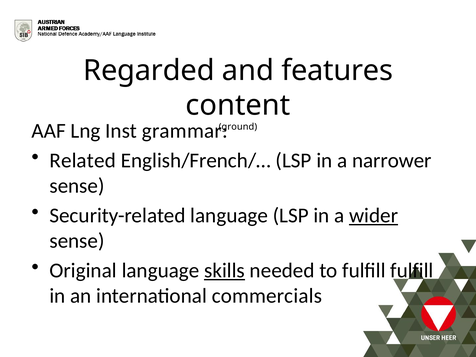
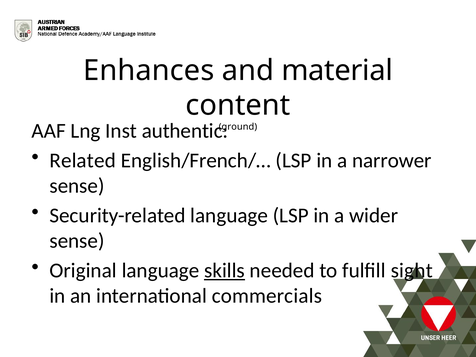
Regarded: Regarded -> Enhances
features: features -> material
grammar: grammar -> authentic
wider underline: present -> none
fulfill fulfill: fulfill -> sight
